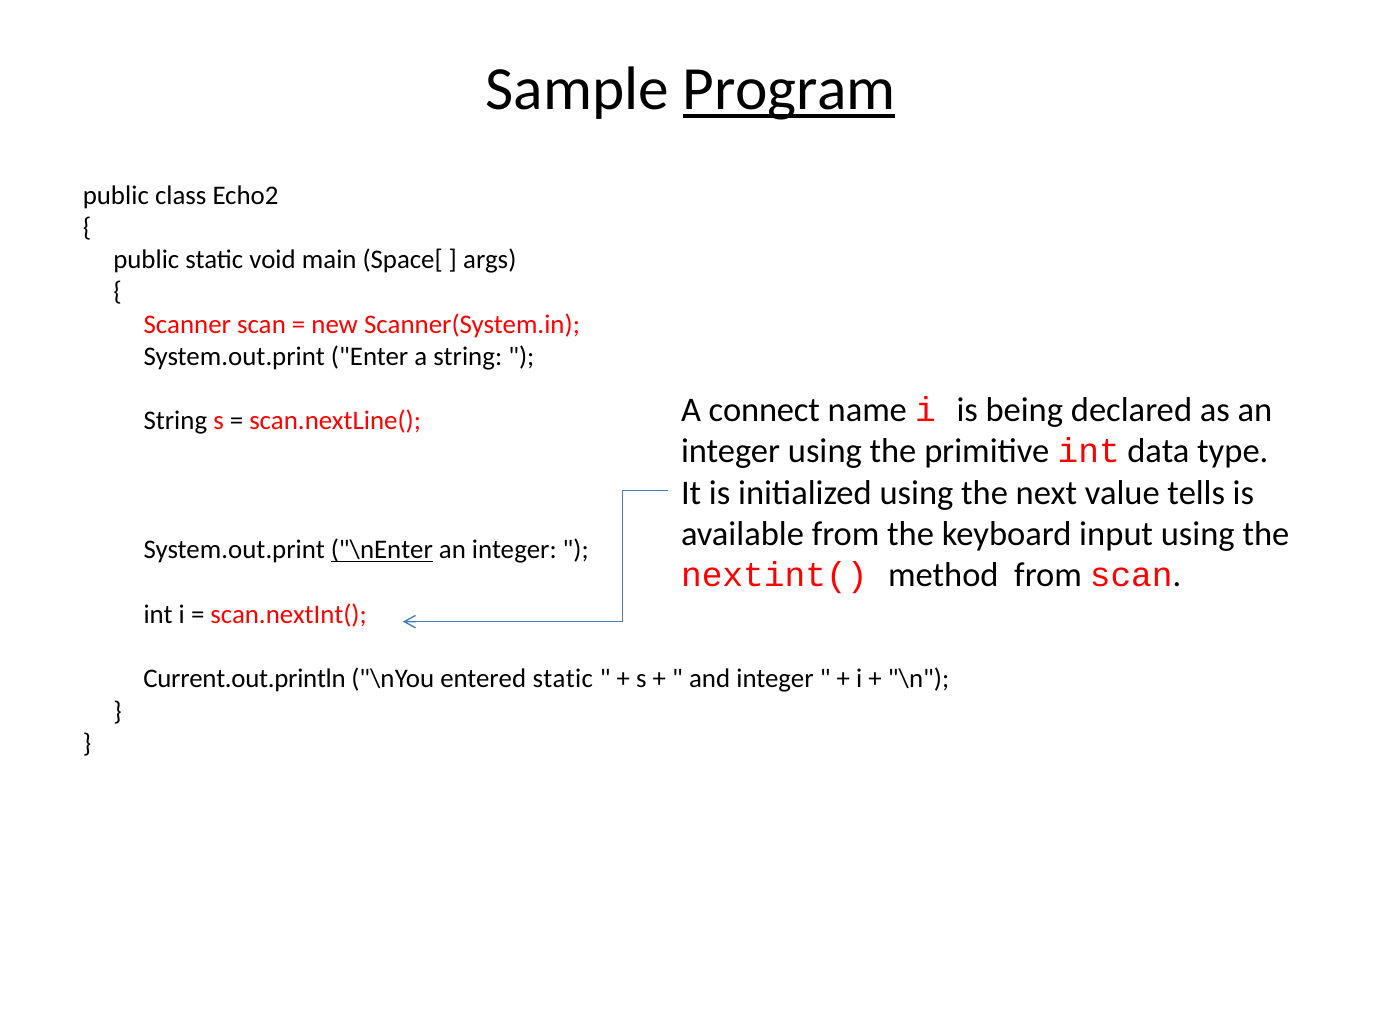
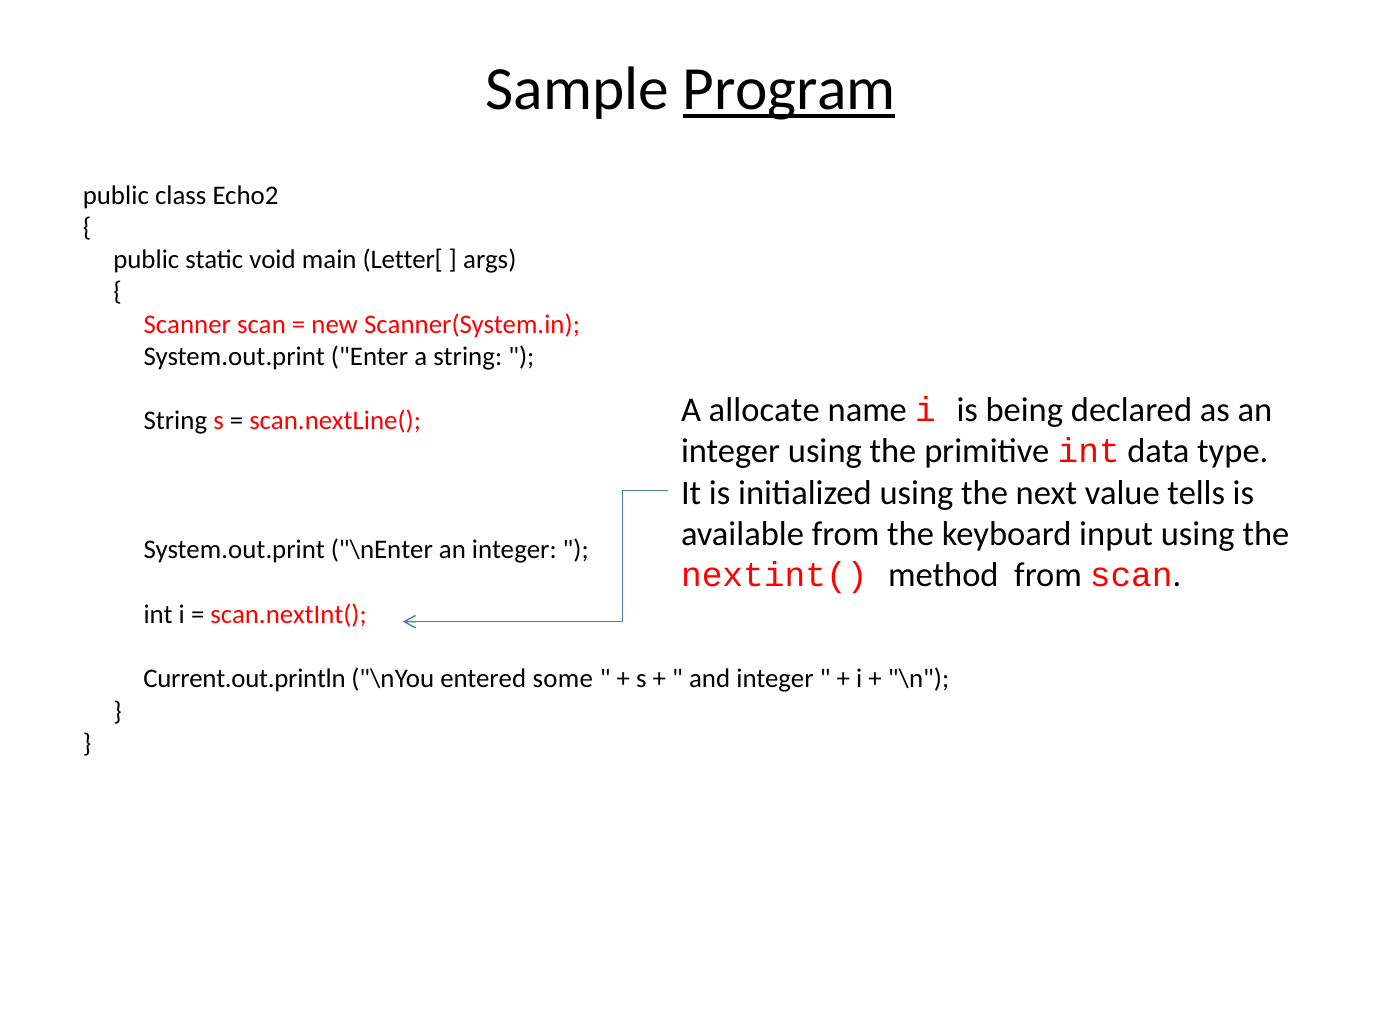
Space[: Space[ -> Letter[
connect: connect -> allocate
\nEnter underline: present -> none
entered static: static -> some
